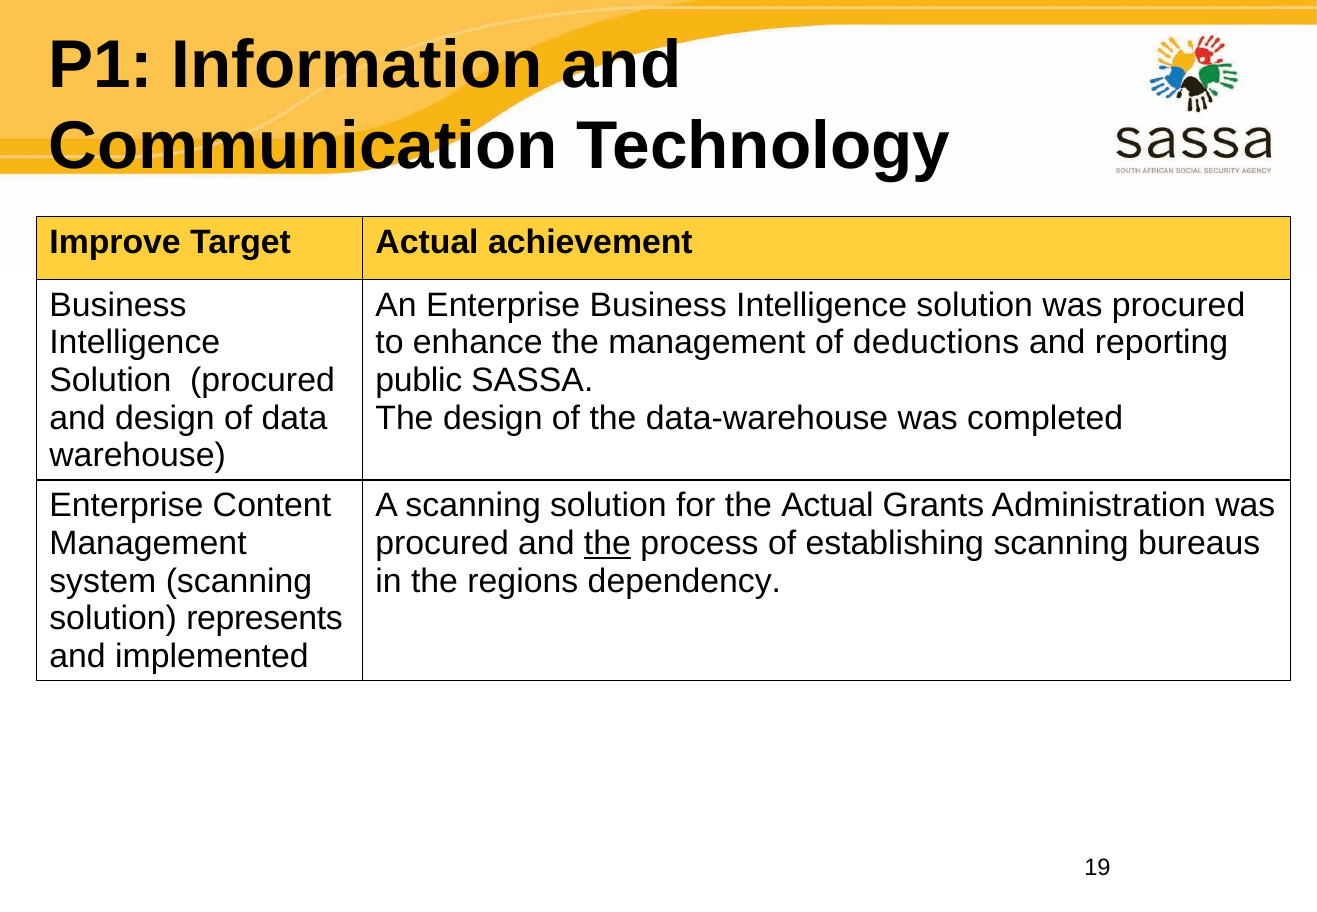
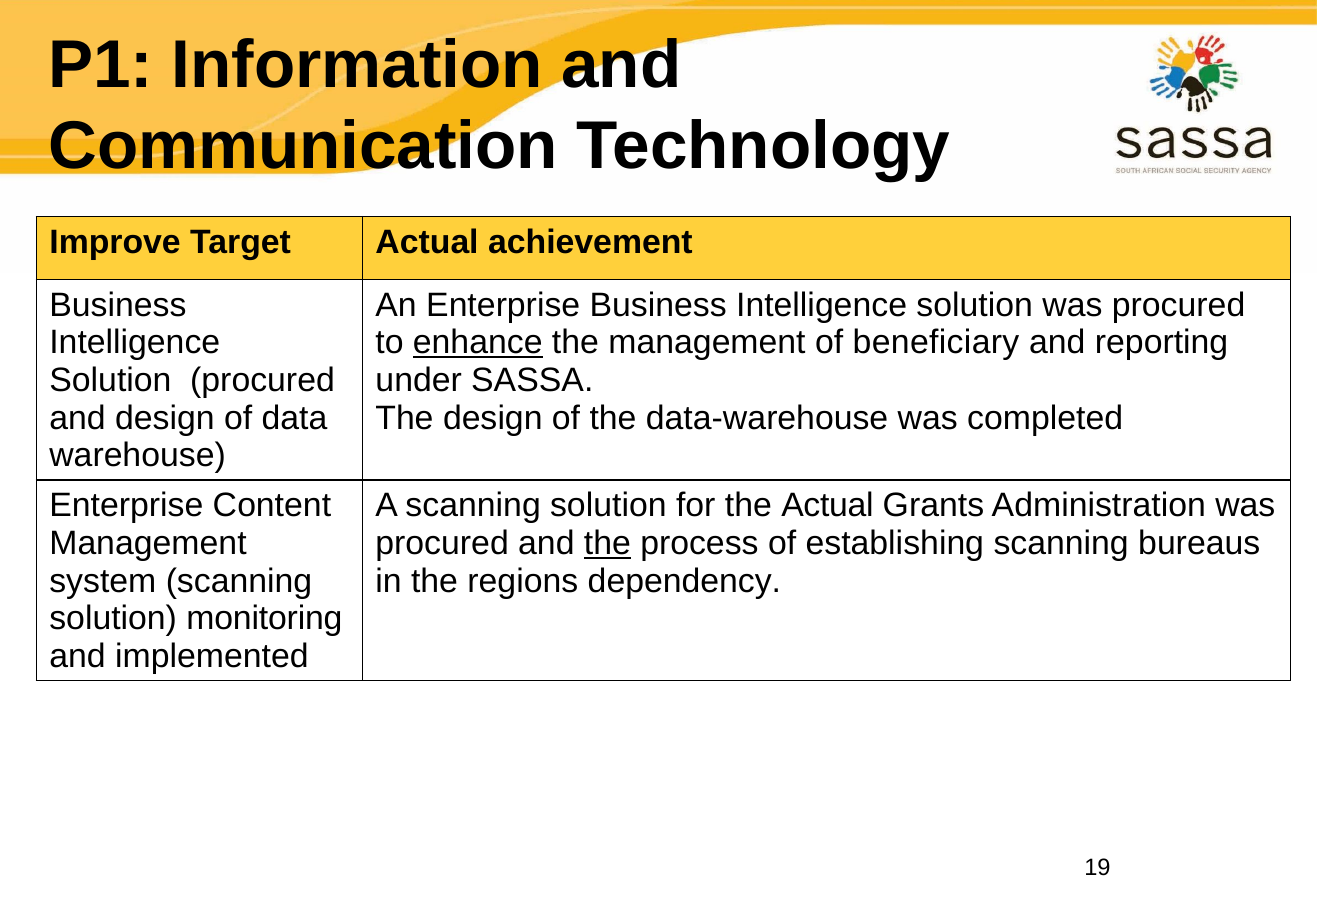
enhance underline: none -> present
deductions: deductions -> beneficiary
public: public -> under
represents: represents -> monitoring
